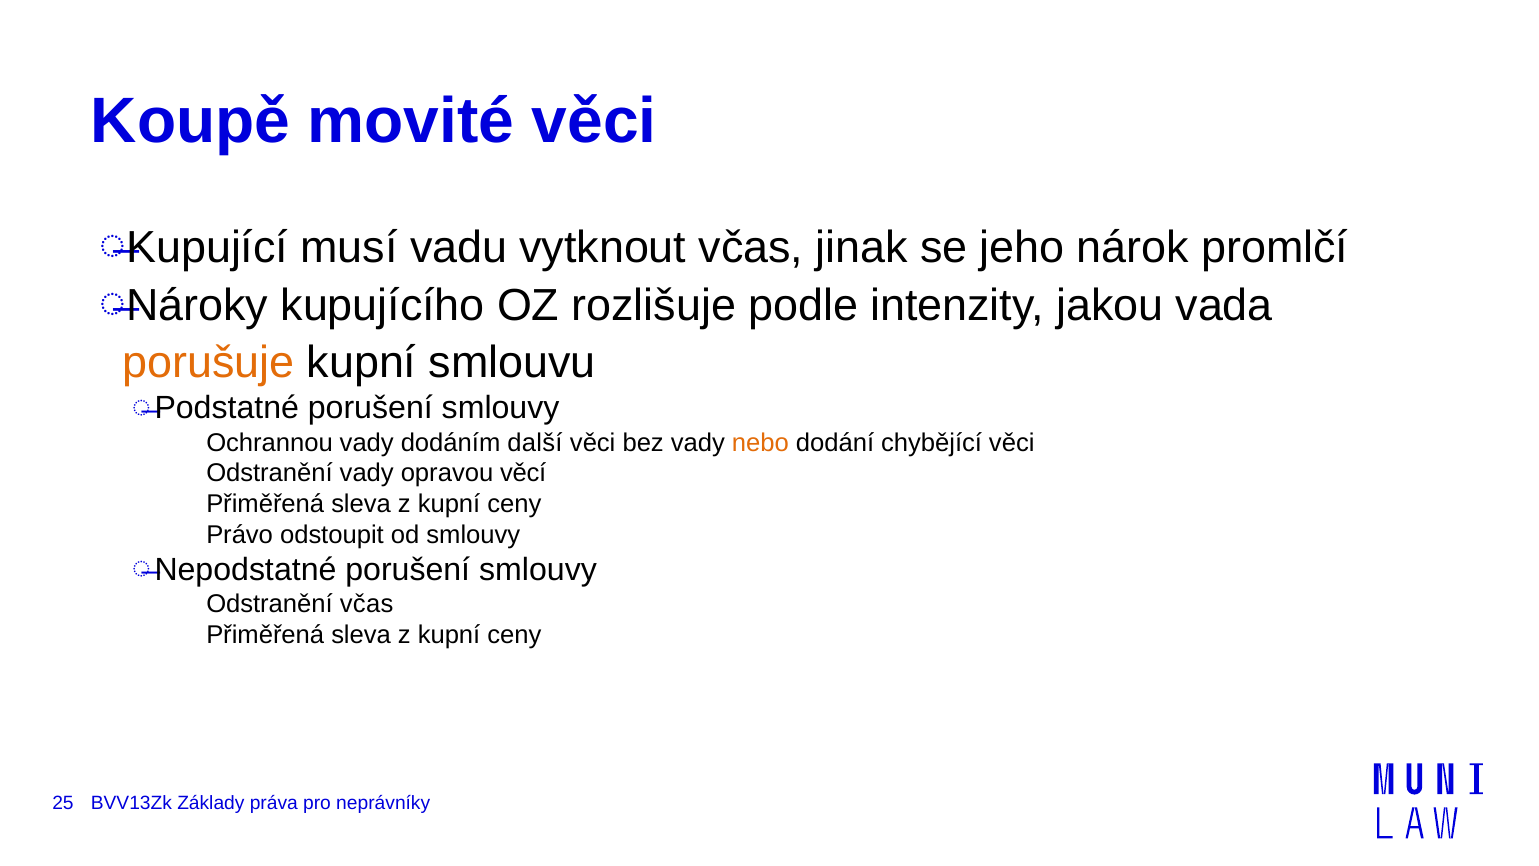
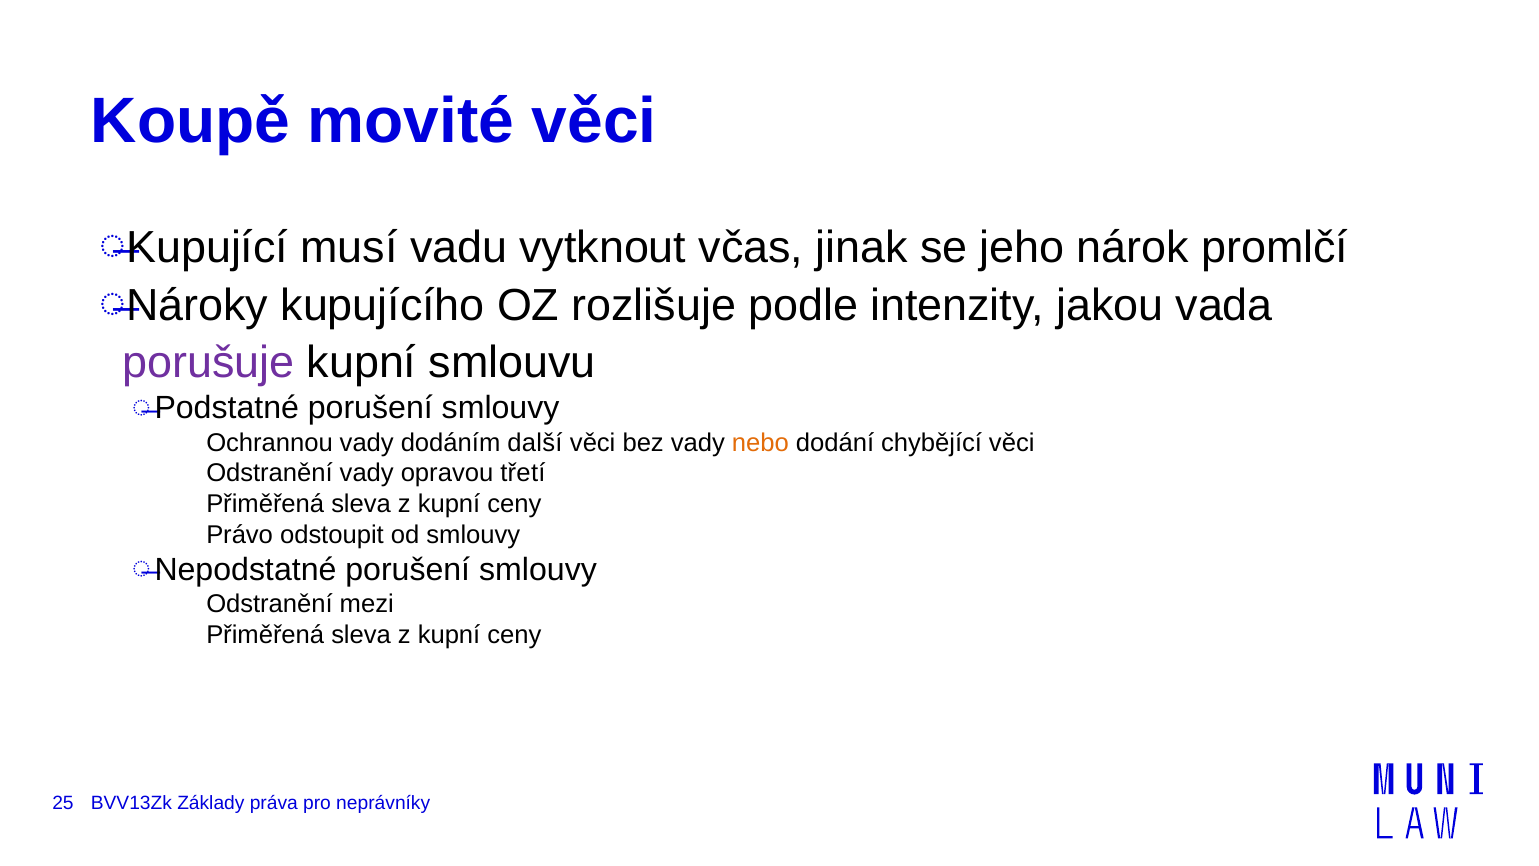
porušuje colour: orange -> purple
věcí: věcí -> třetí
Odstranění včas: včas -> mezi
